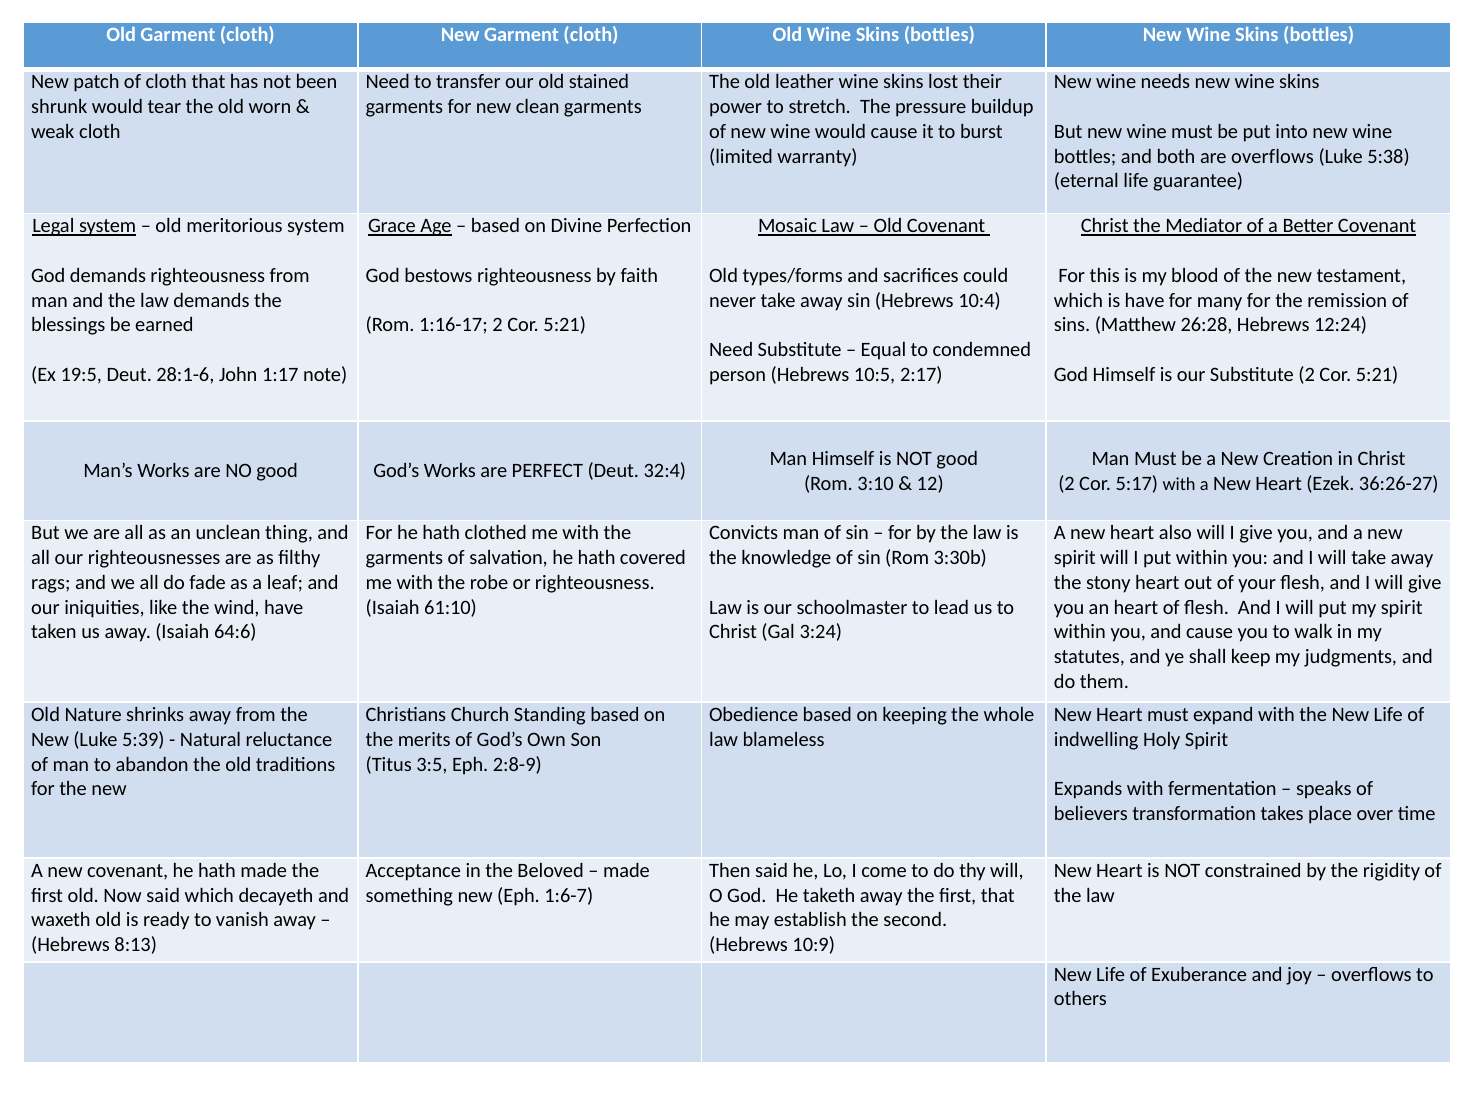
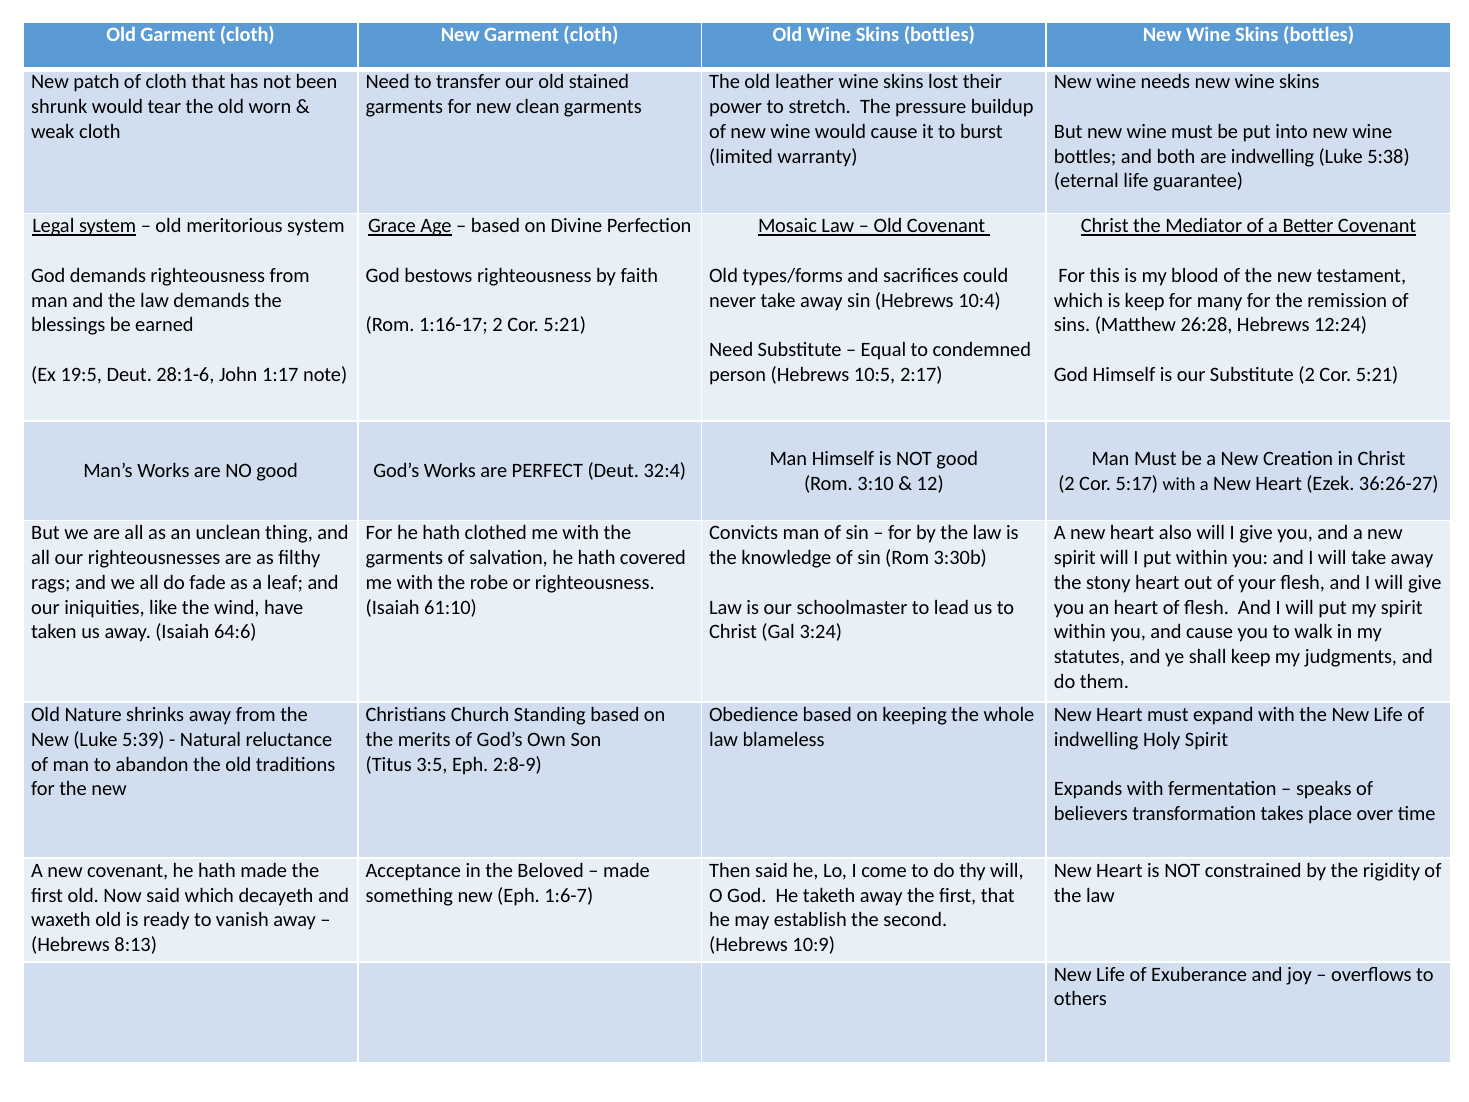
are overflows: overflows -> indwelling
is have: have -> keep
